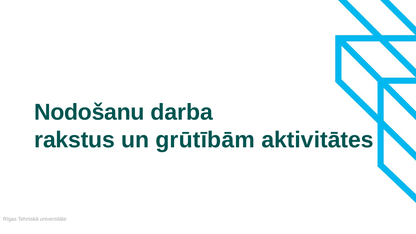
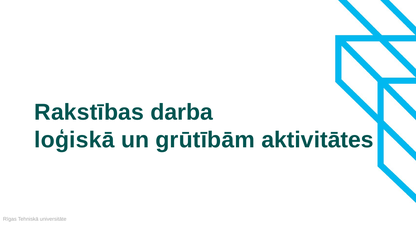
Nodošanu: Nodošanu -> Rakstības
rakstus: rakstus -> loģiskā
